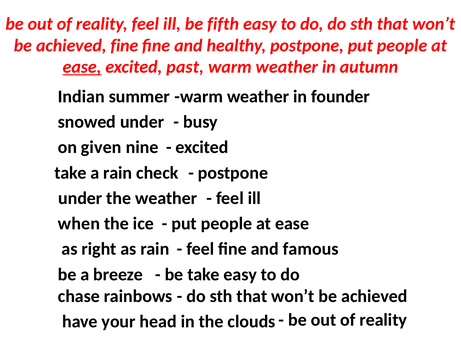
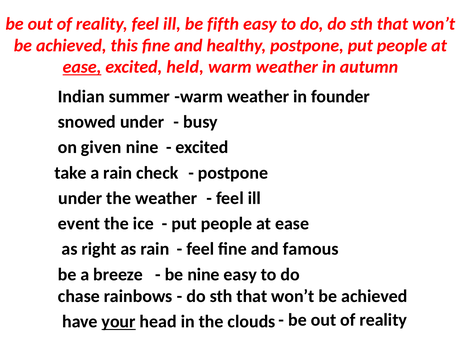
achieved fine: fine -> this
past: past -> held
when: when -> event
be take: take -> nine
your underline: none -> present
